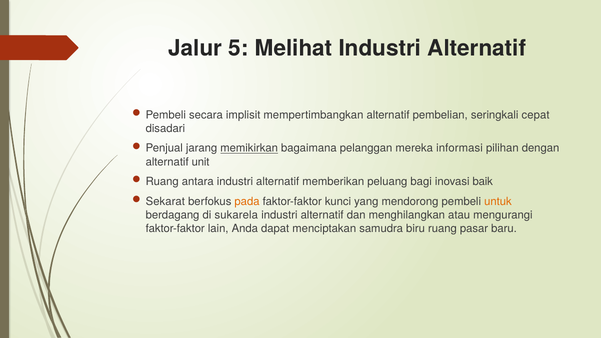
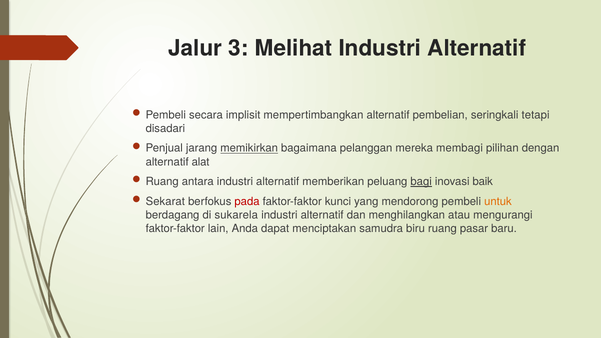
5: 5 -> 3
cepat: cepat -> tetapi
informasi: informasi -> membagi
unit: unit -> alat
bagi underline: none -> present
pada colour: orange -> red
